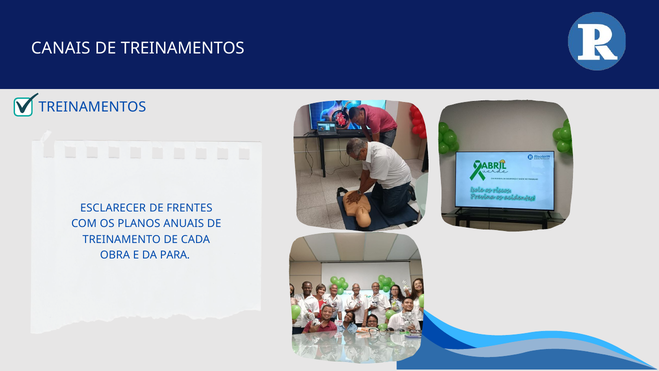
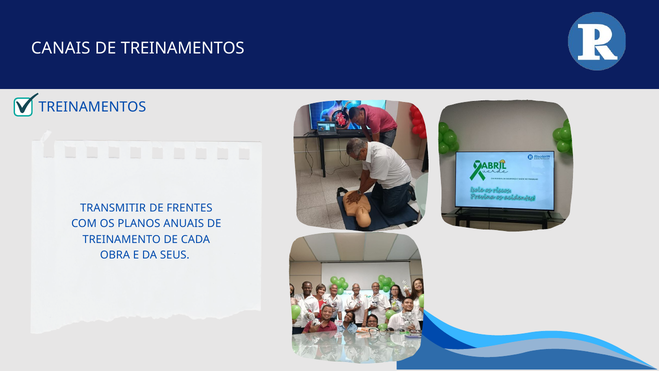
ESCLARECER: ESCLARECER -> TRANSMITIR
PARA: PARA -> SEUS
